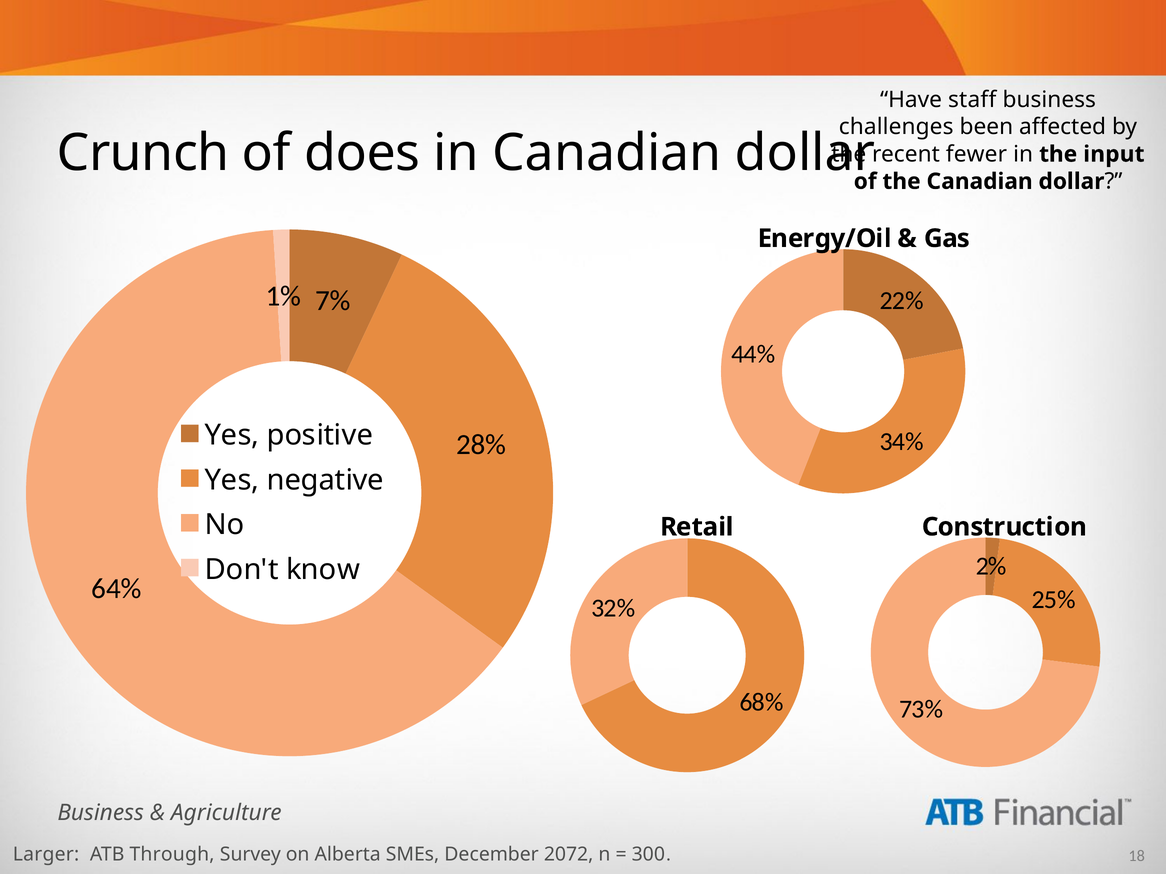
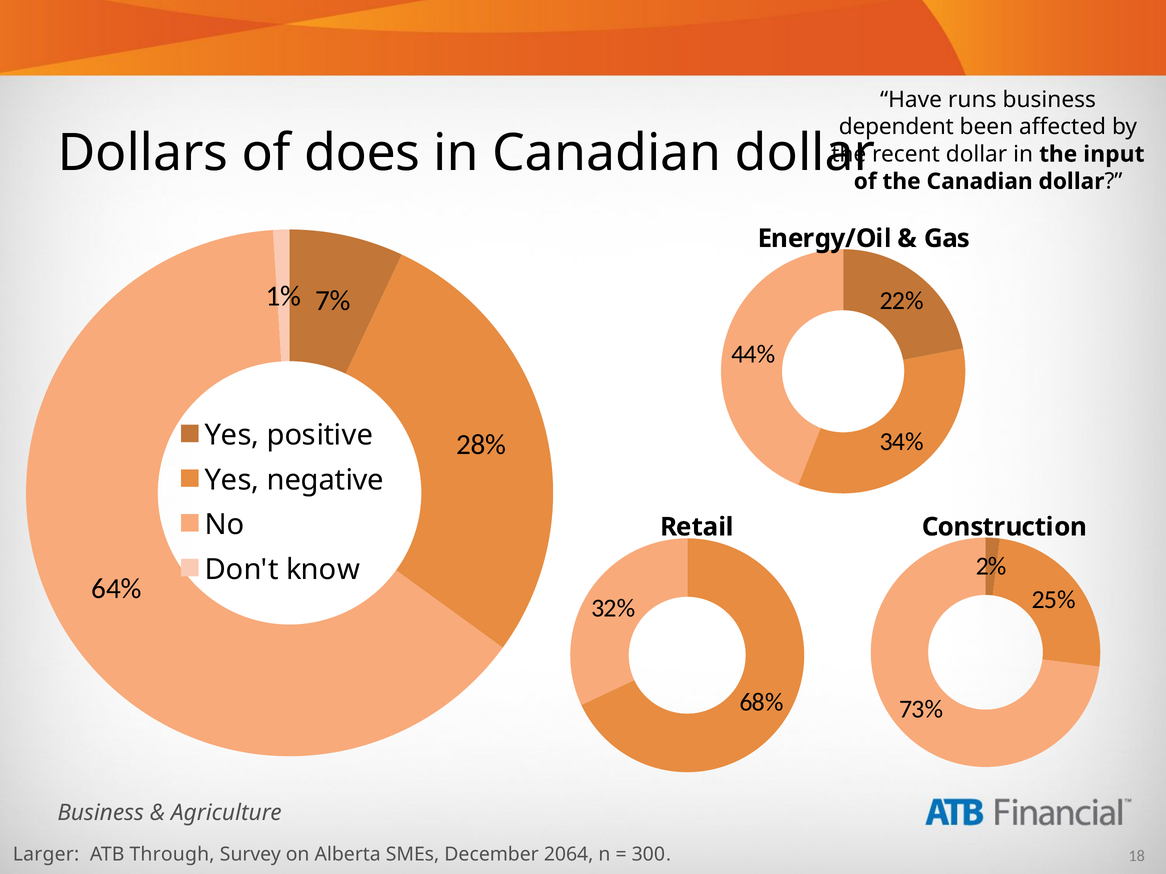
staff: staff -> runs
challenges: challenges -> dependent
Crunch: Crunch -> Dollars
recent fewer: fewer -> dollar
2072: 2072 -> 2064
